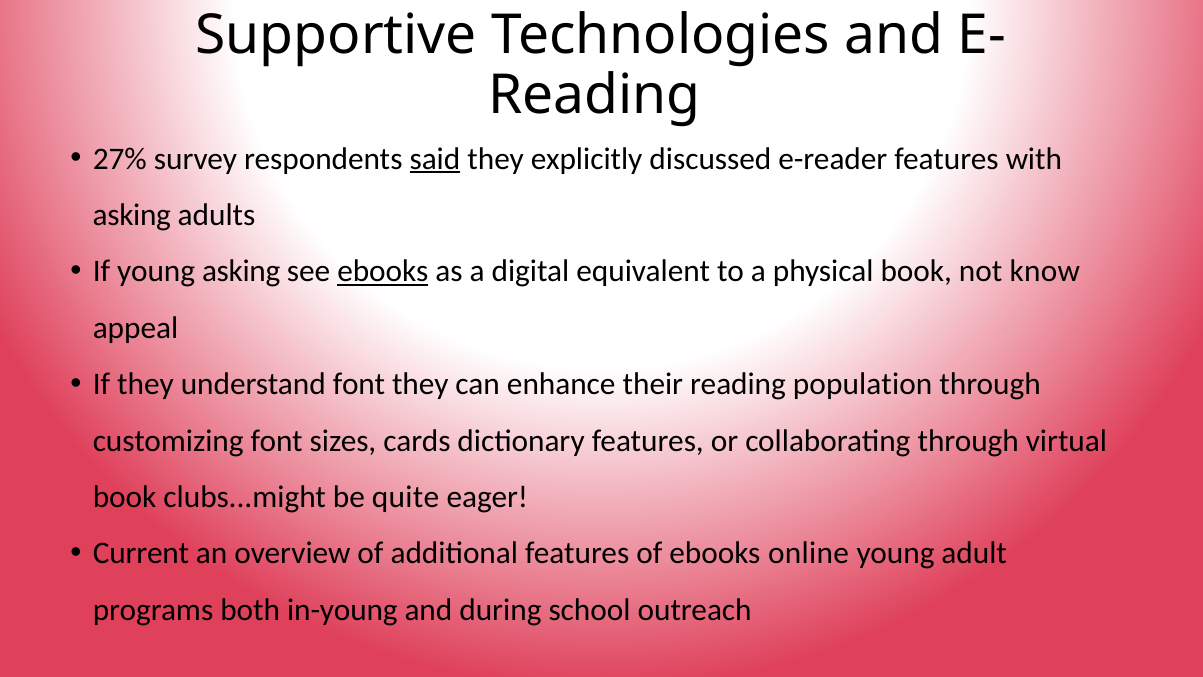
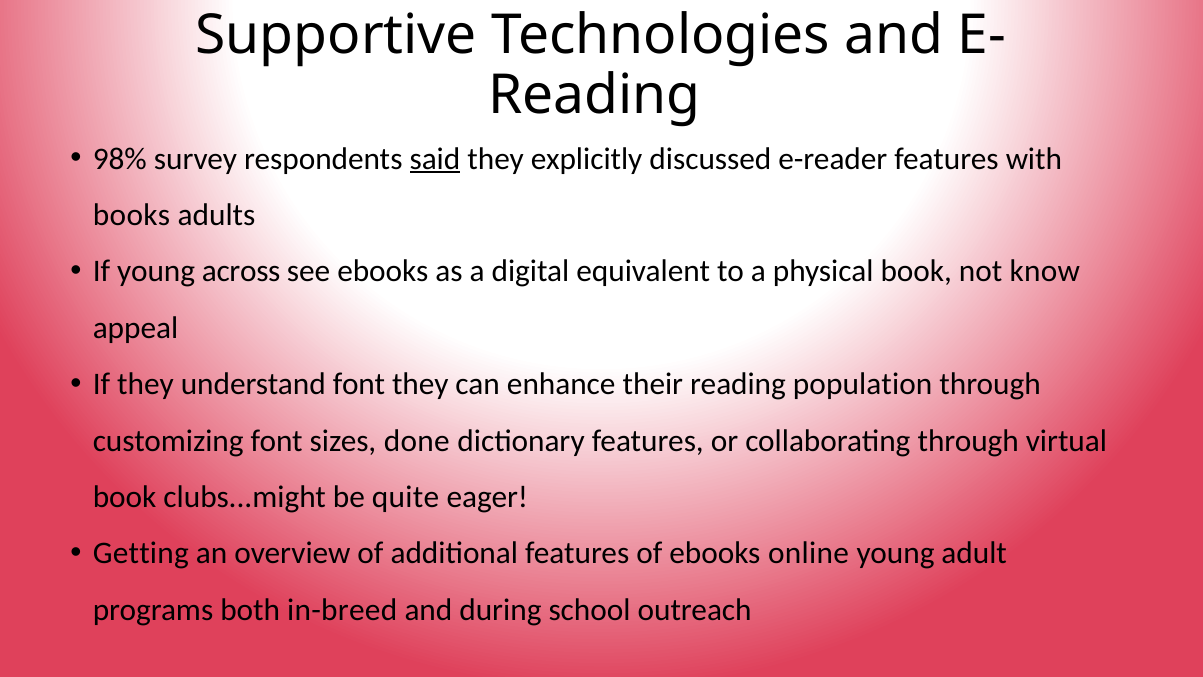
27%: 27% -> 98%
asking at (132, 215): asking -> books
young asking: asking -> across
ebooks at (383, 271) underline: present -> none
cards: cards -> done
Current: Current -> Getting
in-young: in-young -> in-breed
